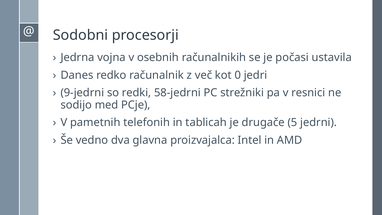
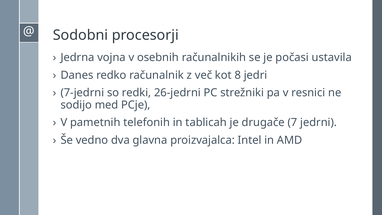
0: 0 -> 8
9-jedrni: 9-jedrni -> 7-jedrni
58-jedrni: 58-jedrni -> 26-jedrni
5: 5 -> 7
